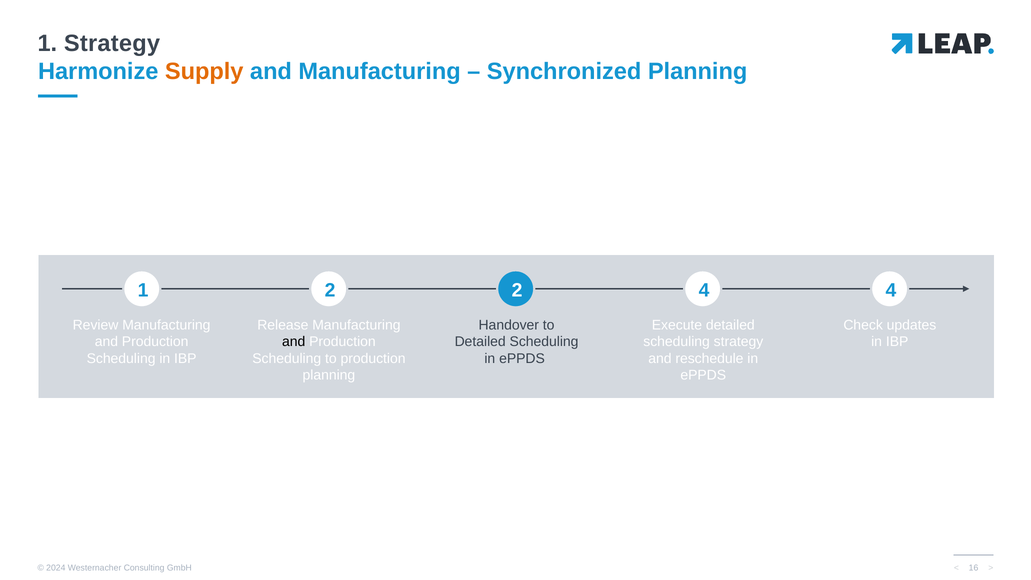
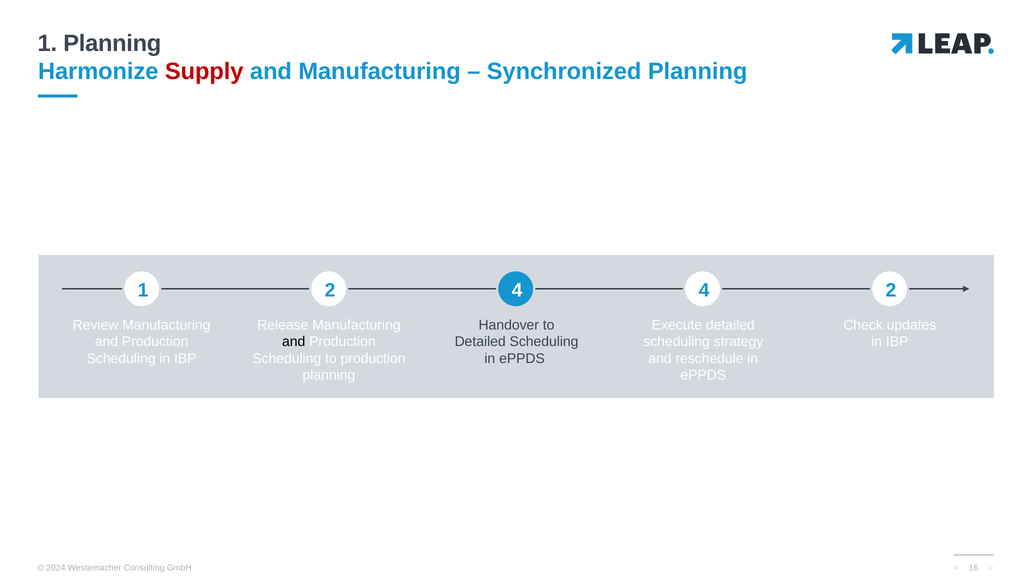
1 Strategy: Strategy -> Planning
Supply colour: orange -> red
2 2: 2 -> 4
4 4: 4 -> 2
